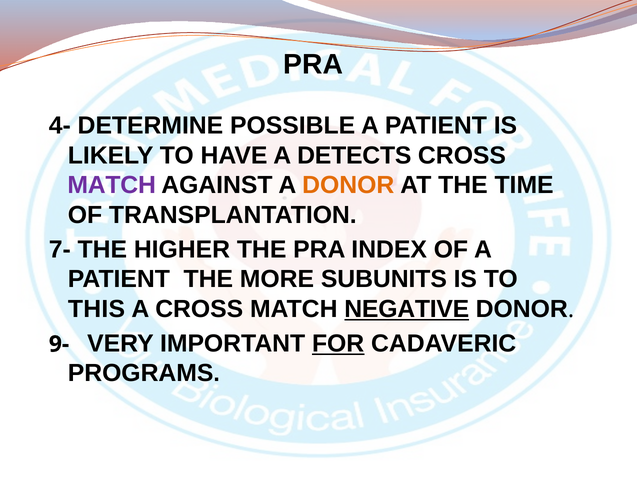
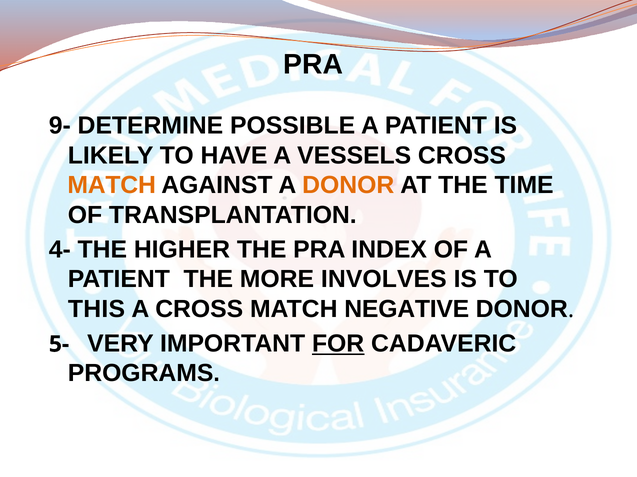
4-: 4- -> 9-
DETECTS: DETECTS -> VESSELS
MATCH at (112, 185) colour: purple -> orange
7-: 7- -> 4-
SUBUNITS: SUBUNITS -> INVOLVES
NEGATIVE underline: present -> none
9-: 9- -> 5-
